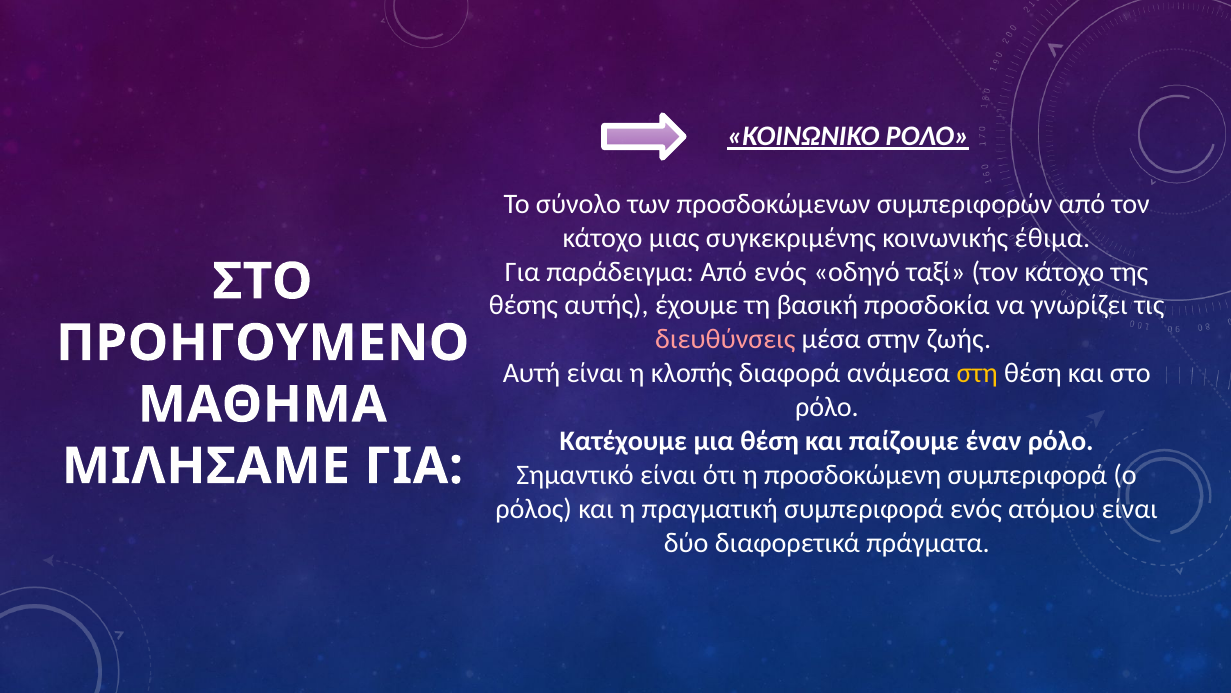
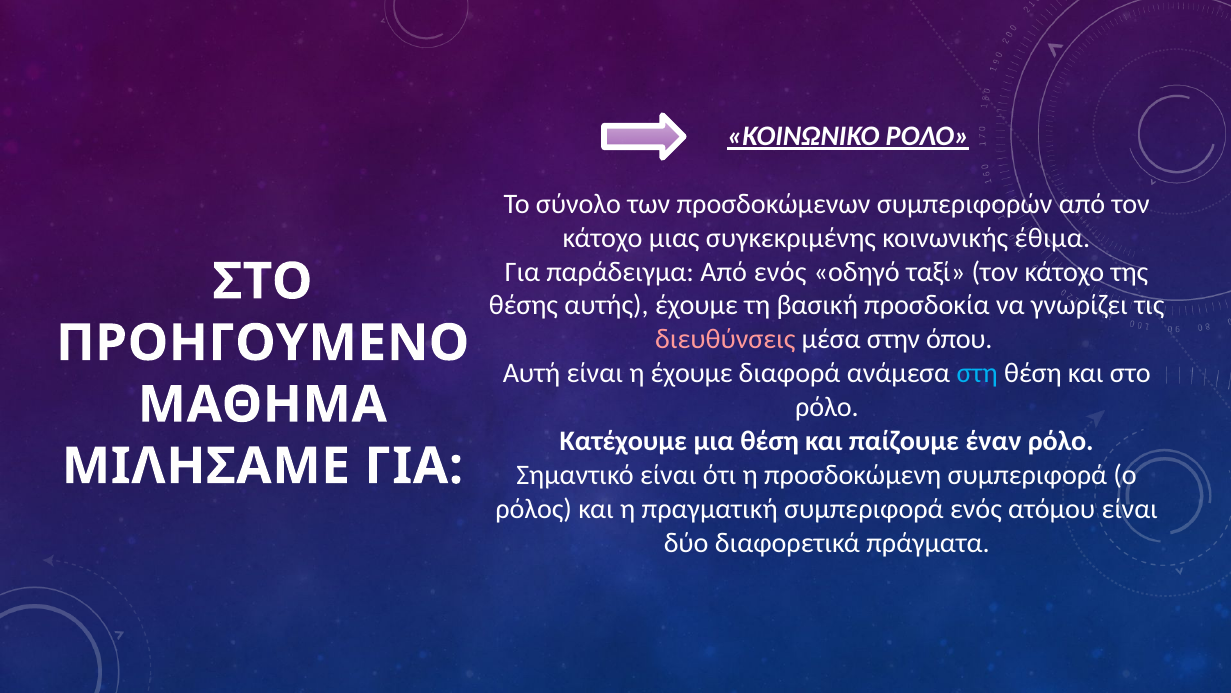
ζωής: ζωής -> όπου
η κλοπής: κλοπής -> έχουμε
στη colour: yellow -> light blue
